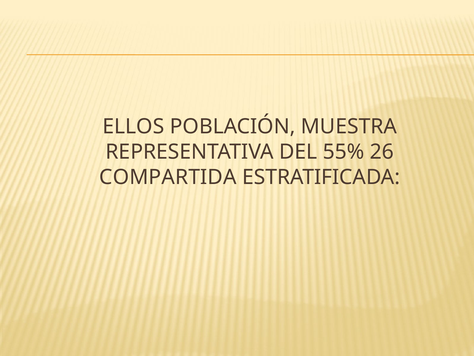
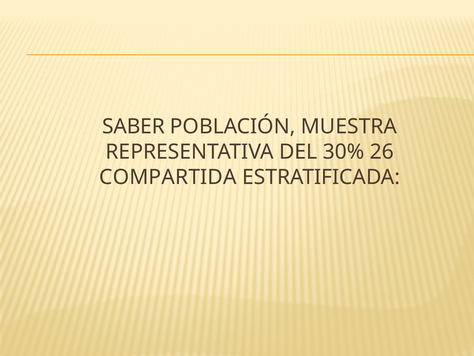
ELLOS: ELLOS -> SABER
55%: 55% -> 30%
